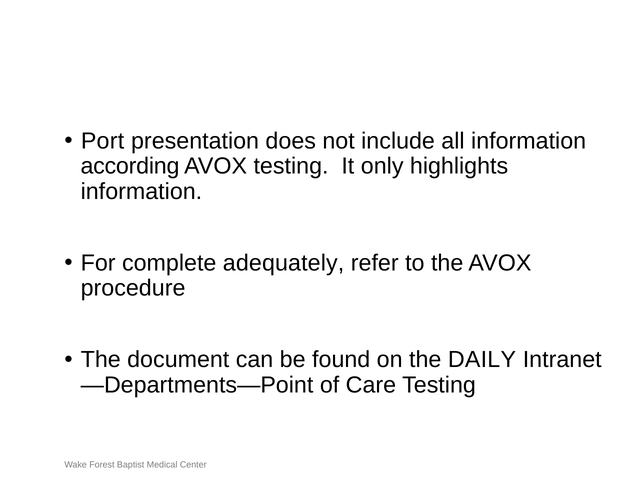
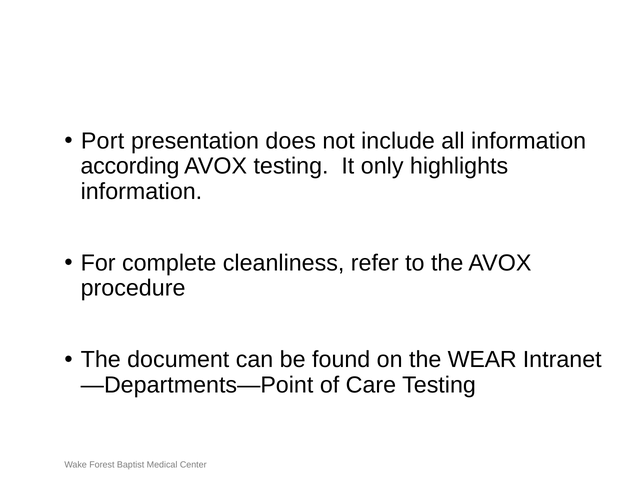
adequately: adequately -> cleanliness
DAILY: DAILY -> WEAR
